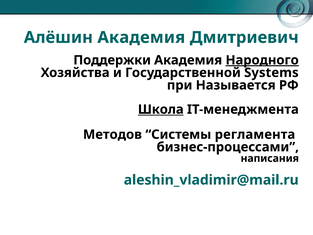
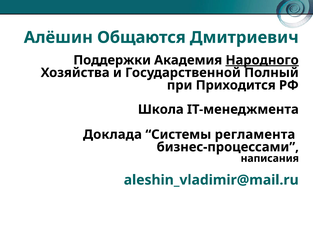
Алёшин Академия: Академия -> Общаются
Systems: Systems -> Полный
Называется: Называется -> Приходится
Школа underline: present -> none
Методов: Методов -> Доклада
